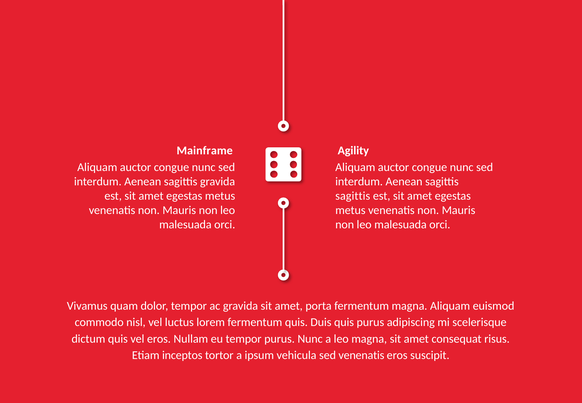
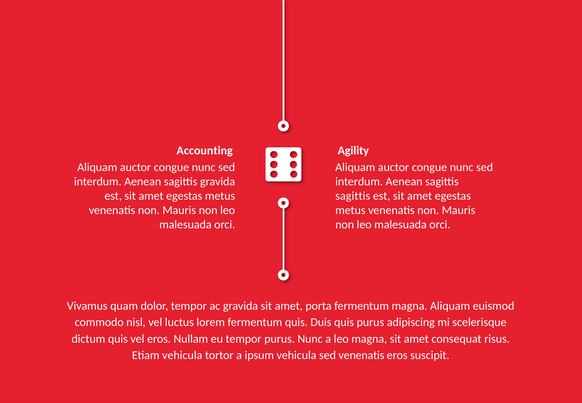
Mainframe: Mainframe -> Accounting
Etiam inceptos: inceptos -> vehicula
